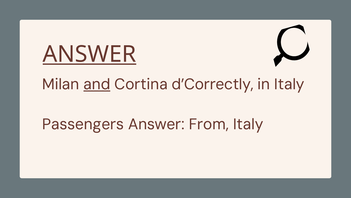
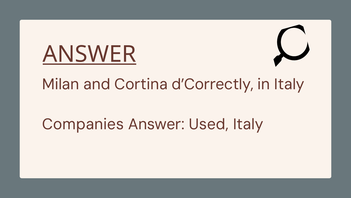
and underline: present -> none
Passengers: Passengers -> Companies
From: From -> Used
